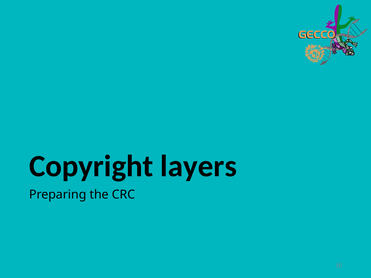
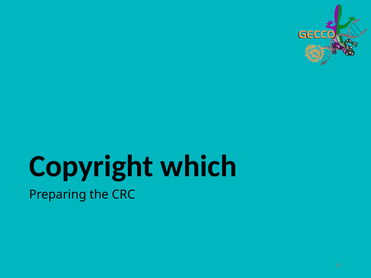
layers: layers -> which
